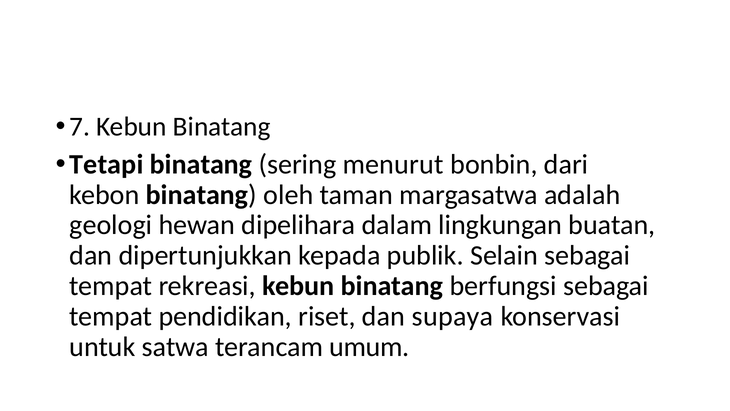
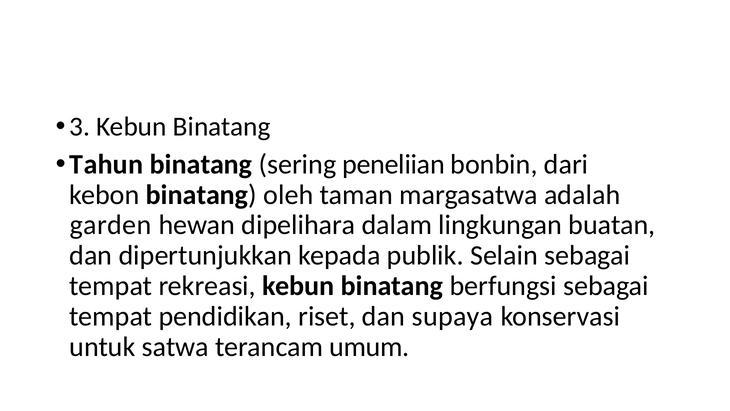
7: 7 -> 3
Tetapi: Tetapi -> Tahun
menurut: menurut -> peneliian
geologi: geologi -> garden
